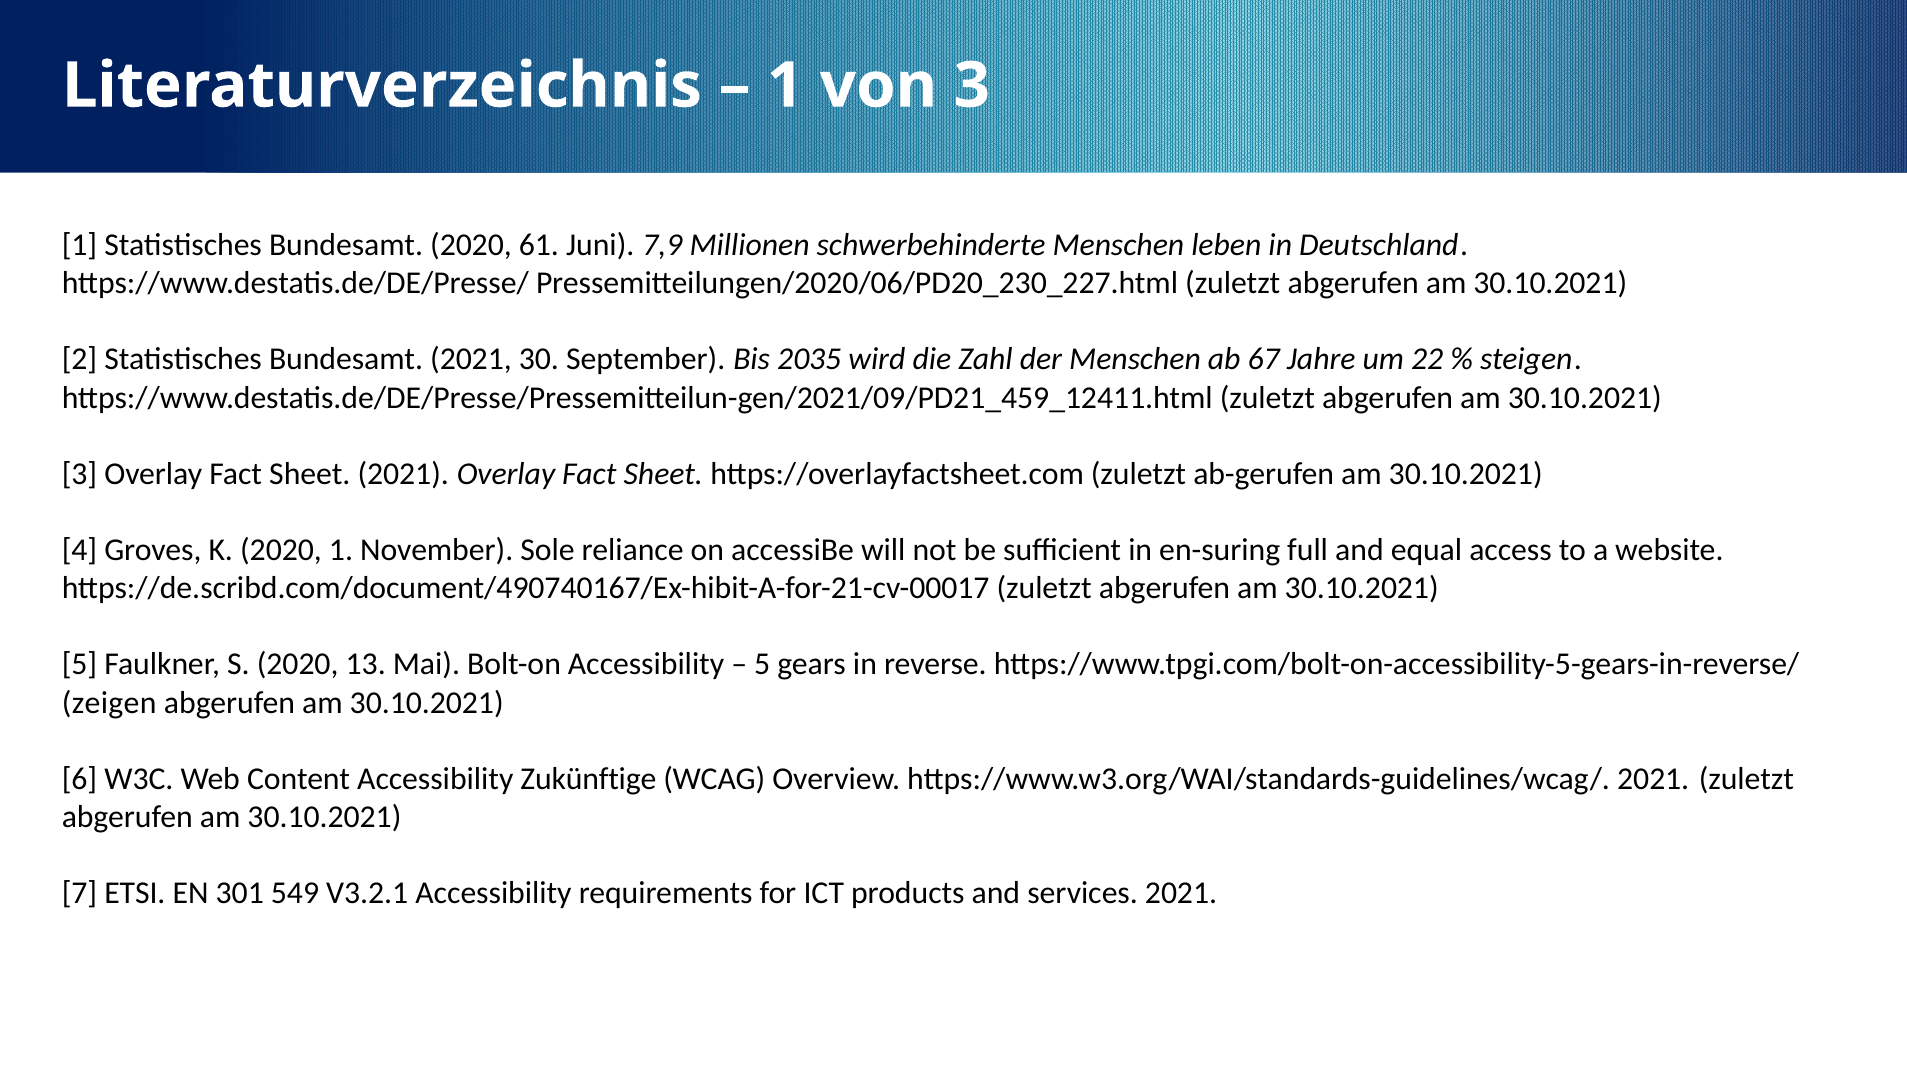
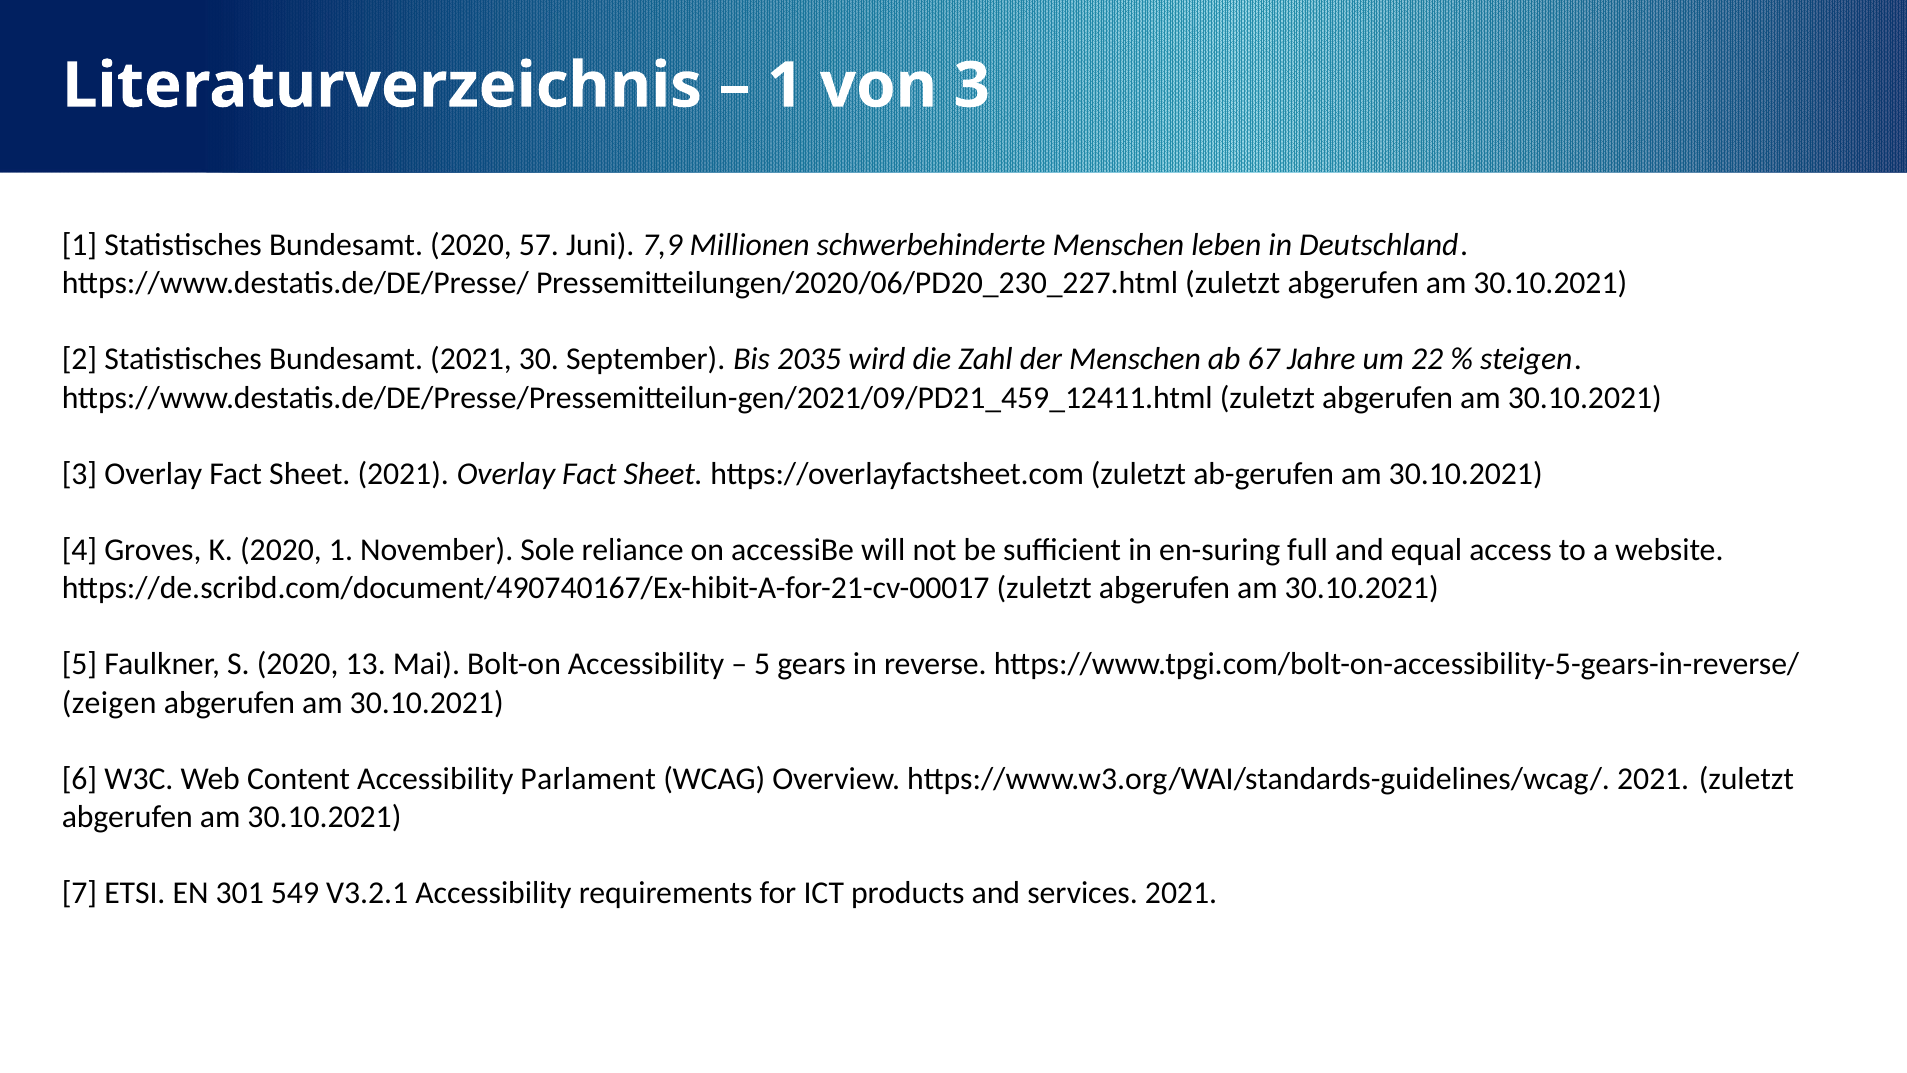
61: 61 -> 57
Zukünftige: Zukünftige -> Parlament
